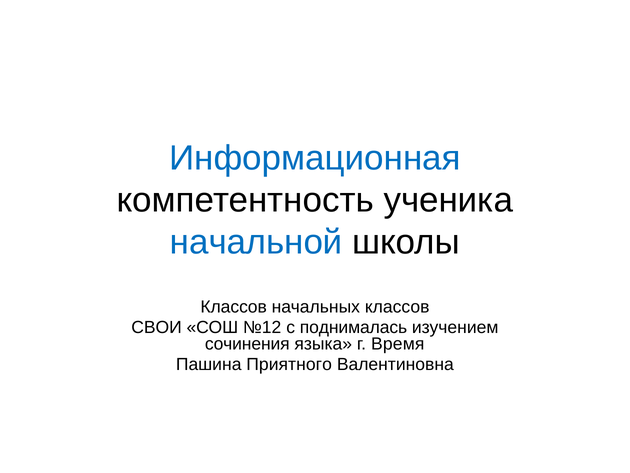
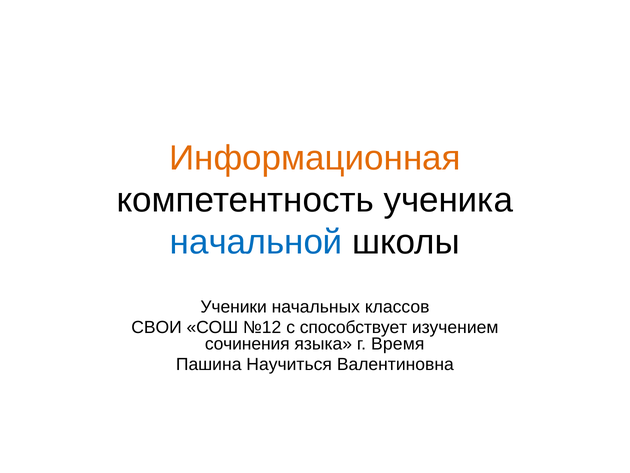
Информационная colour: blue -> orange
Классов at (234, 307): Классов -> Ученики
поднималась: поднималась -> способствует
Приятного: Приятного -> Научиться
